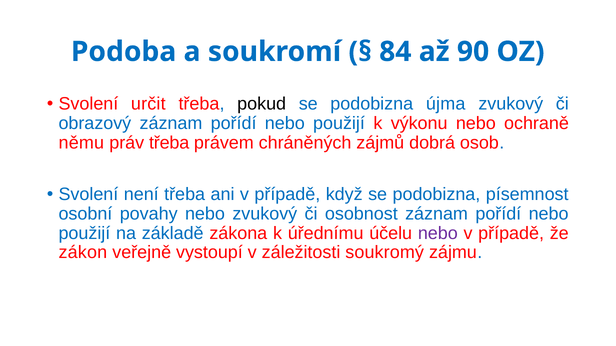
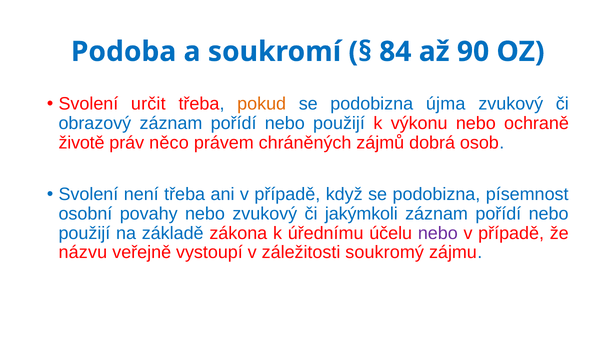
pokud colour: black -> orange
němu: němu -> životě
práv třeba: třeba -> něco
osobnost: osobnost -> jakýmkoli
zákon: zákon -> názvu
